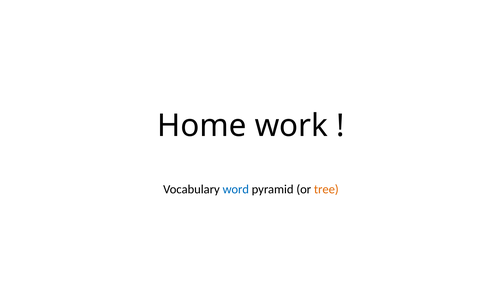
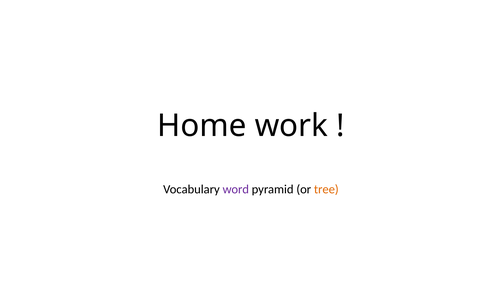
word colour: blue -> purple
